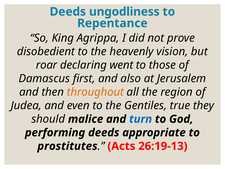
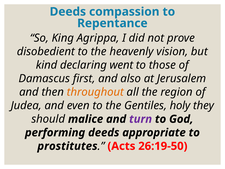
ungodliness: ungodliness -> compassion
roar: roar -> kind
true: true -> holy
turn colour: blue -> purple
26:19-13: 26:19-13 -> 26:19-50
